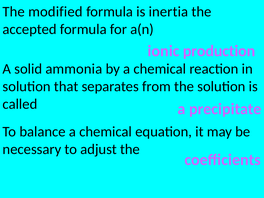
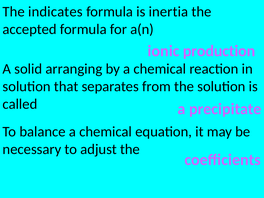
modified: modified -> indicates
ammonia: ammonia -> arranging
